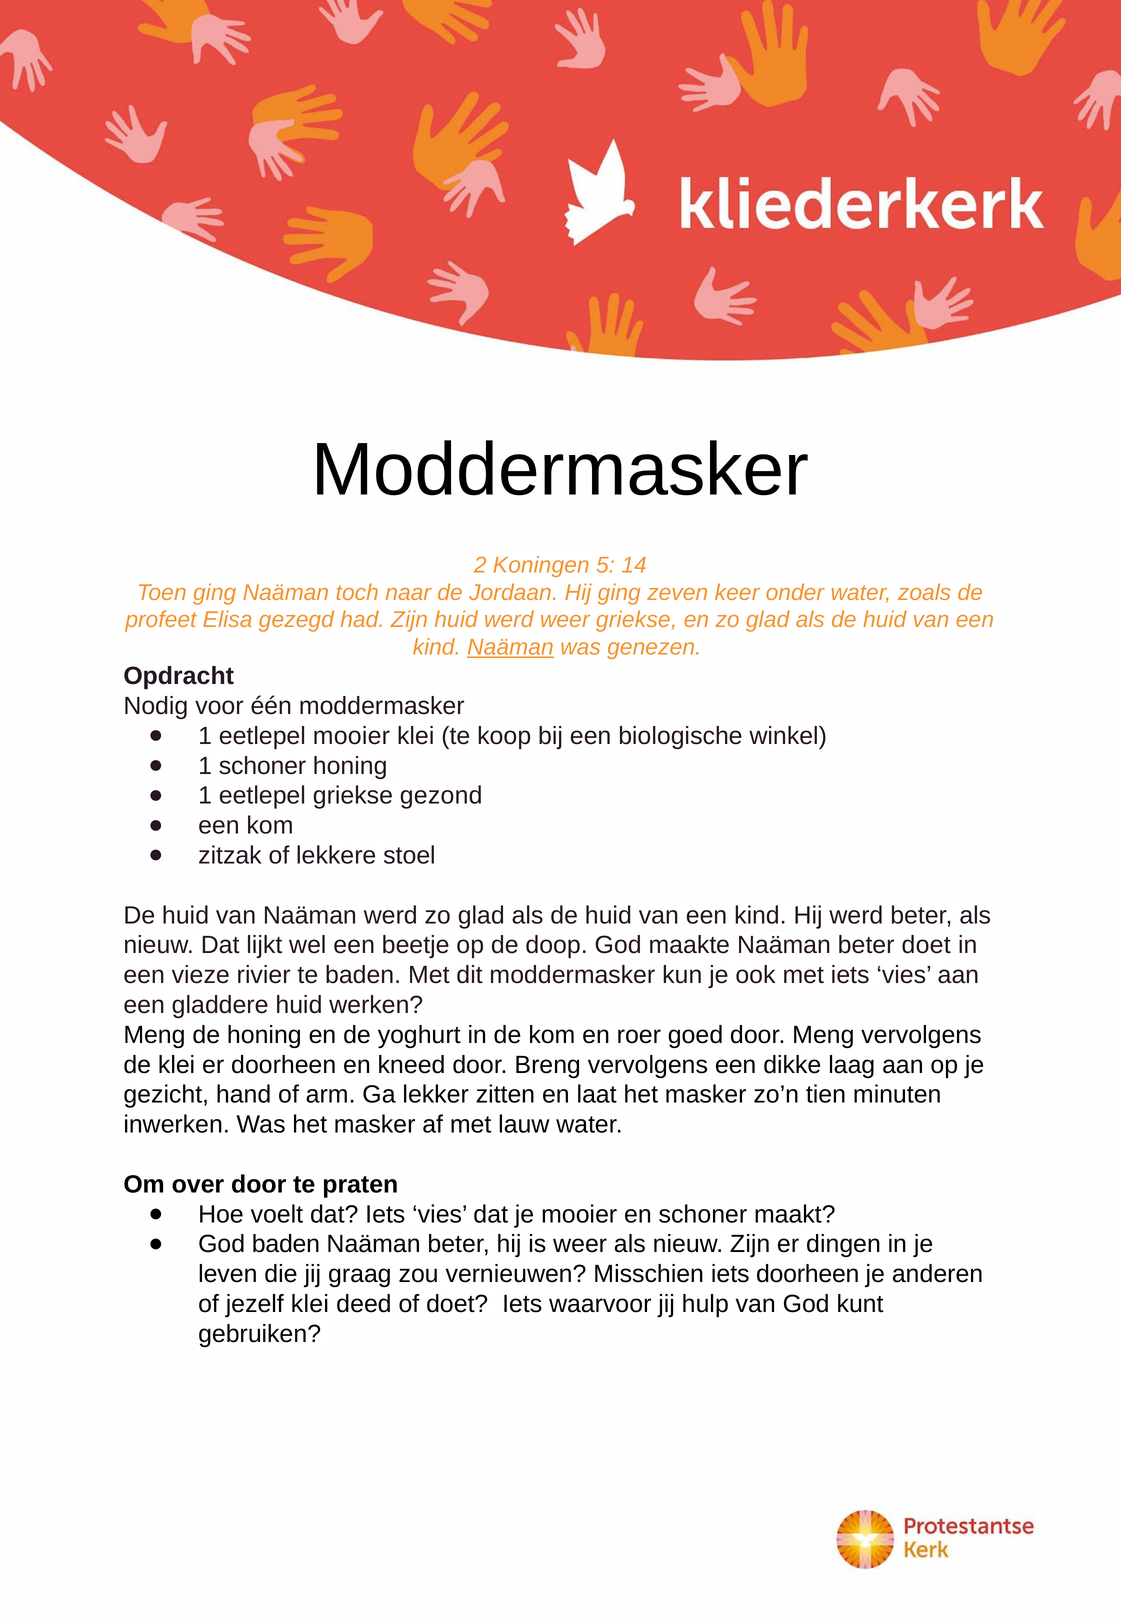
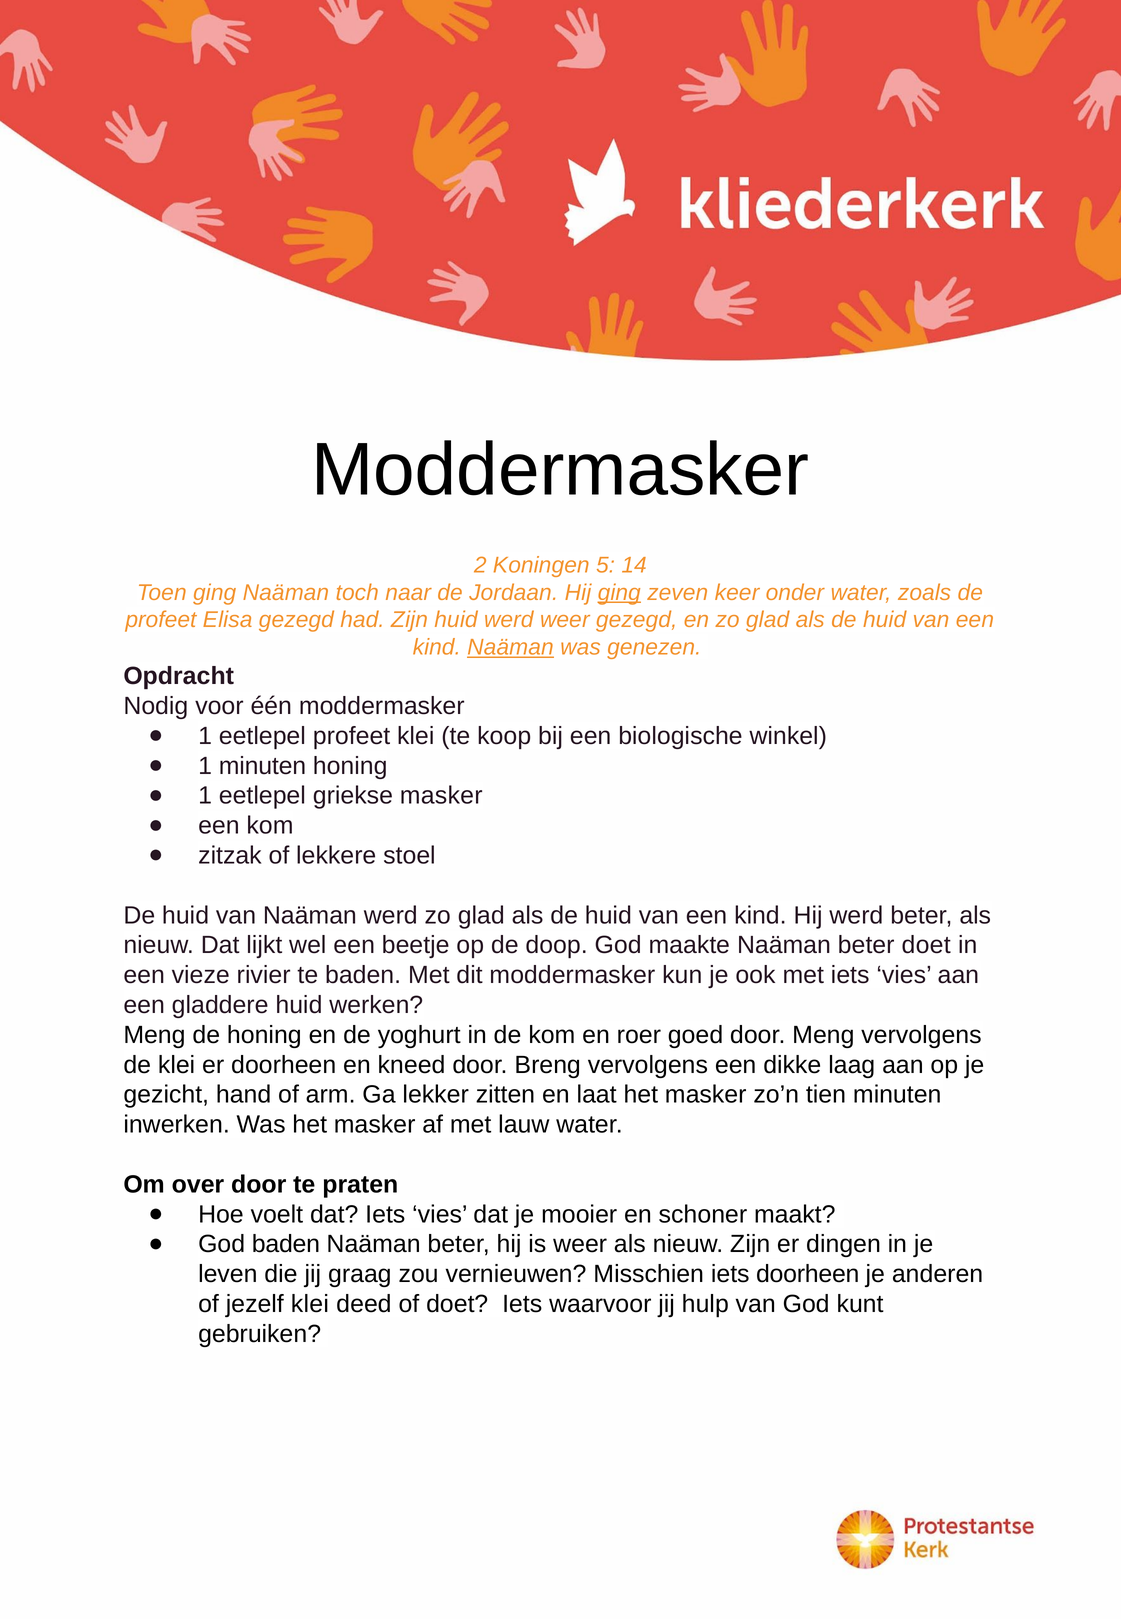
ging at (619, 592) underline: none -> present
weer griekse: griekse -> gezegd
eetlepel mooier: mooier -> profeet
1 schoner: schoner -> minuten
griekse gezond: gezond -> masker
